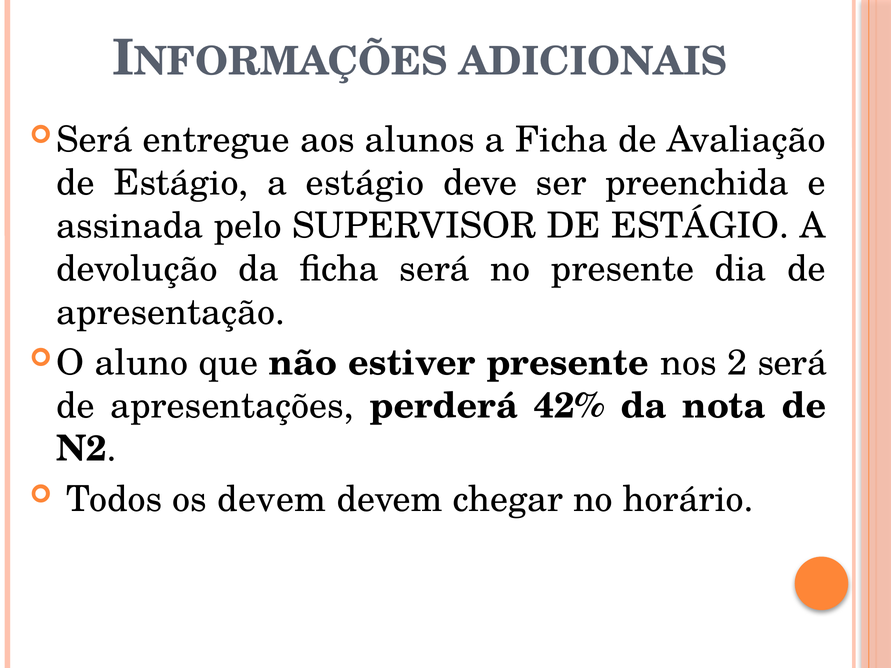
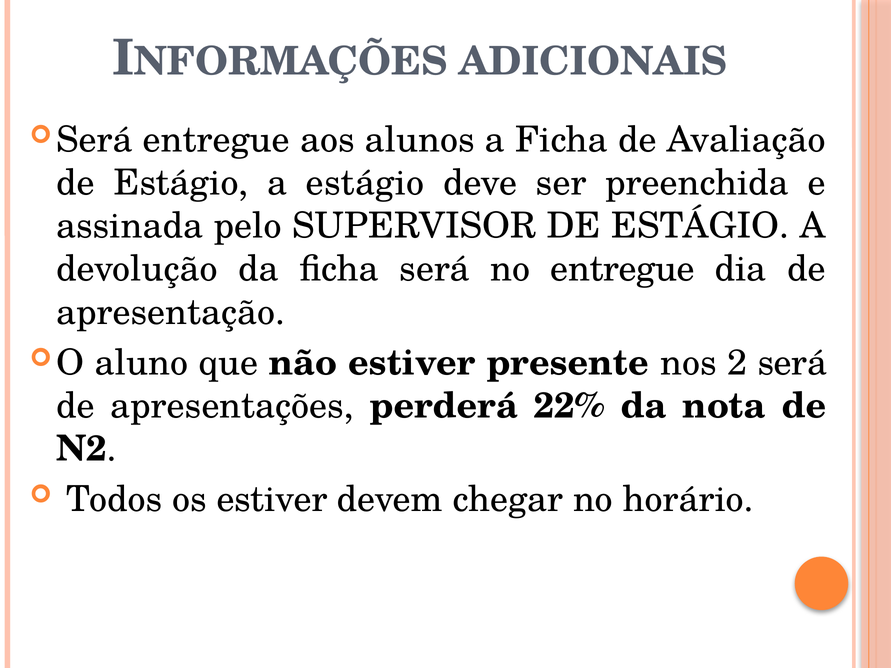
no presente: presente -> entregue
42%: 42% -> 22%
os devem: devem -> estiver
